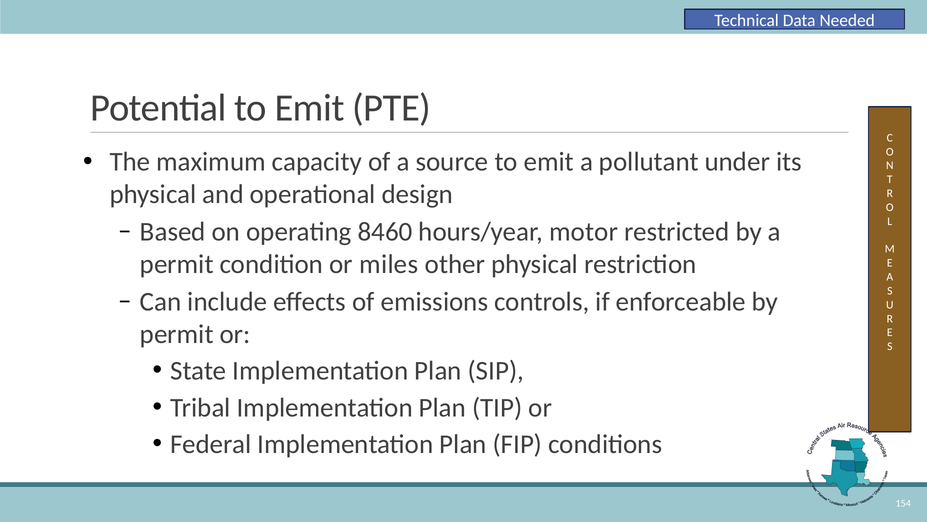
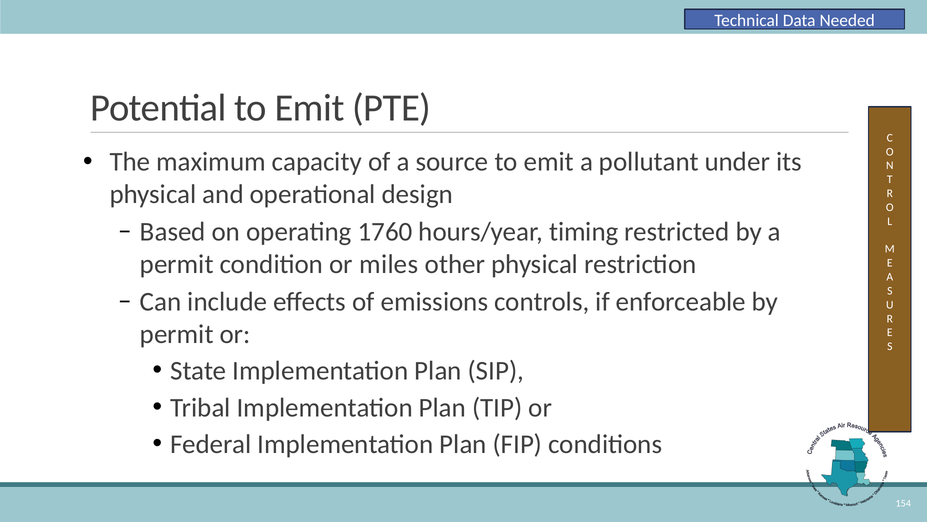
8460: 8460 -> 1760
motor: motor -> timing
